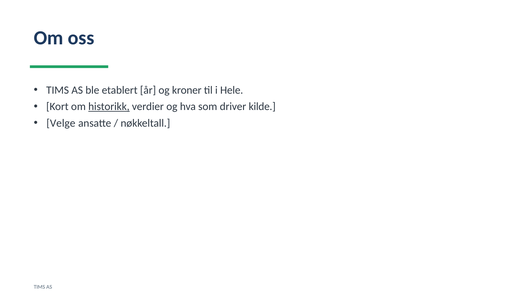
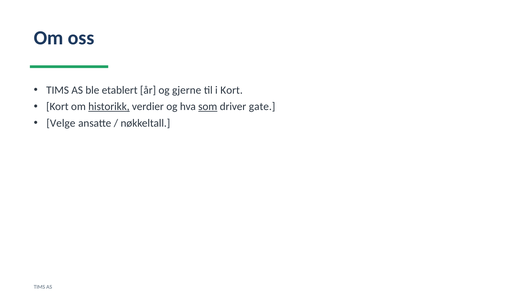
kroner: kroner -> gjerne
i Hele: Hele -> Kort
som underline: none -> present
kilde: kilde -> gate
